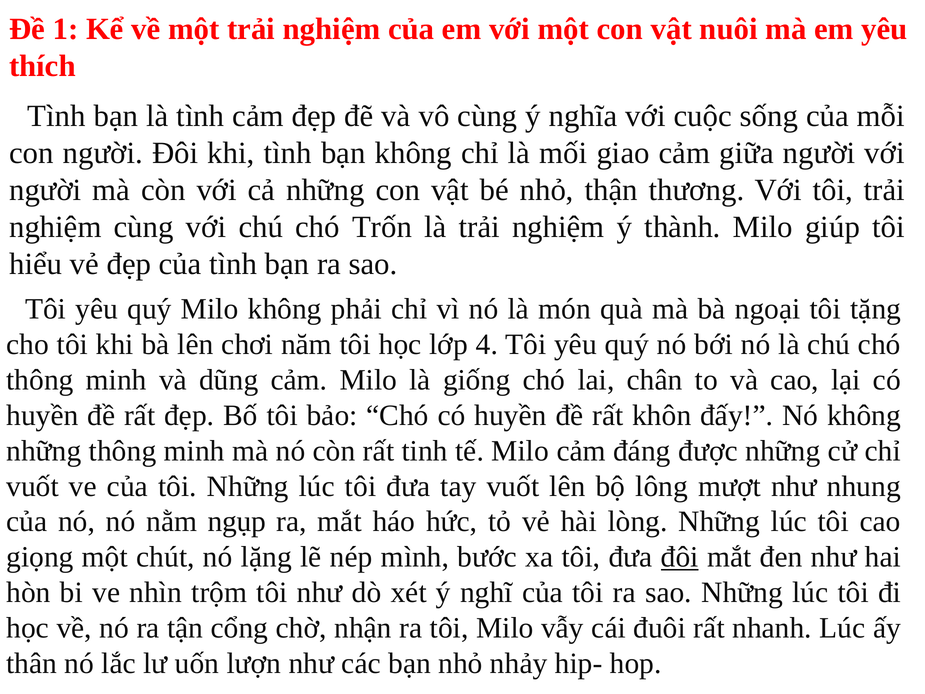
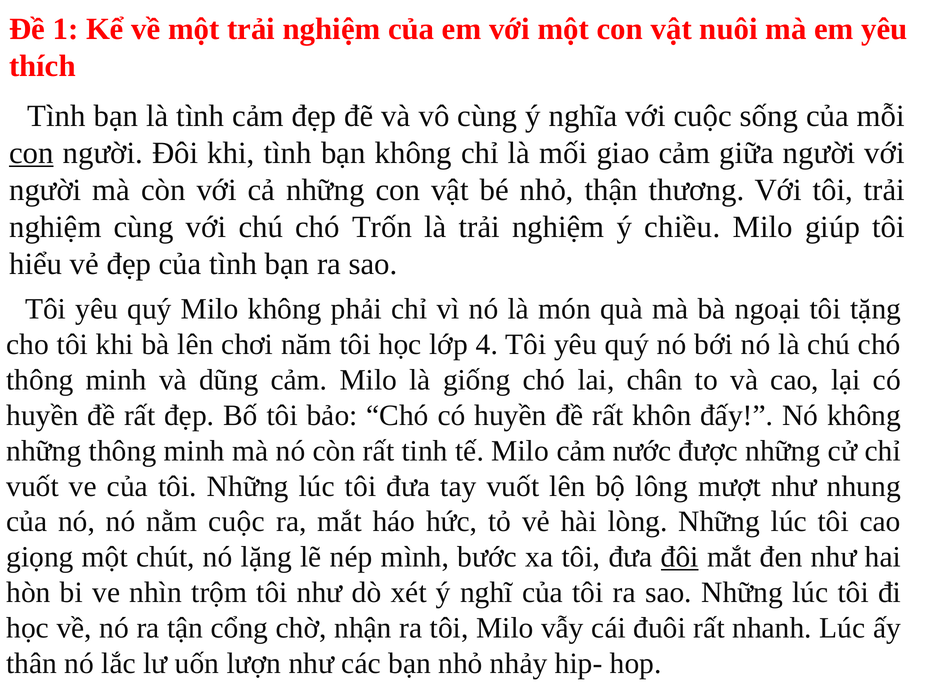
con at (31, 153) underline: none -> present
thành: thành -> chiều
đáng: đáng -> nước
nằm ngụp: ngụp -> cuộc
